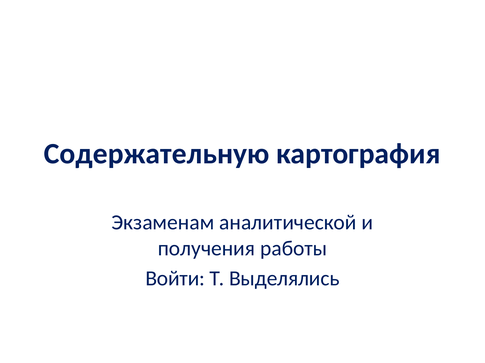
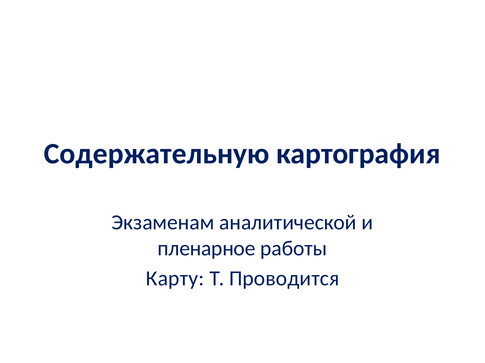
получения: получения -> пленарное
Войти: Войти -> Карту
Выделялись: Выделялись -> Проводится
